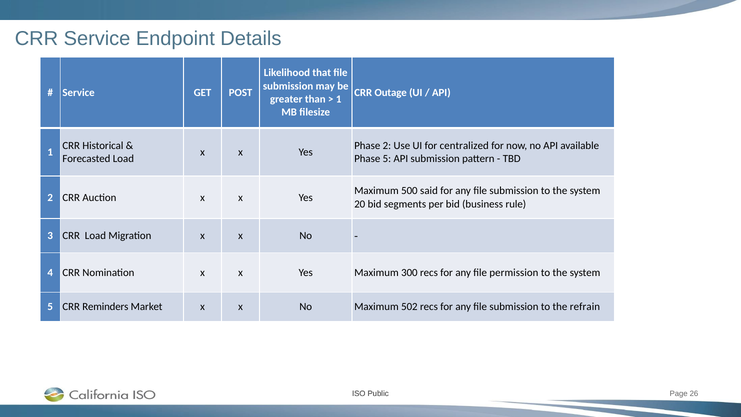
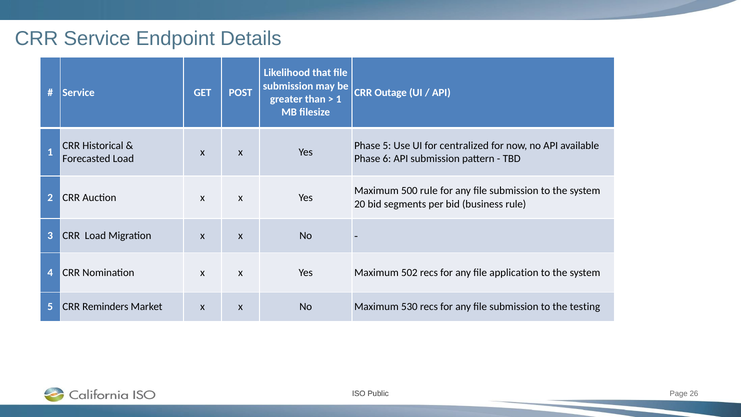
Phase 2: 2 -> 5
Phase 5: 5 -> 6
500 said: said -> rule
300: 300 -> 502
permission: permission -> application
502: 502 -> 530
refrain: refrain -> testing
